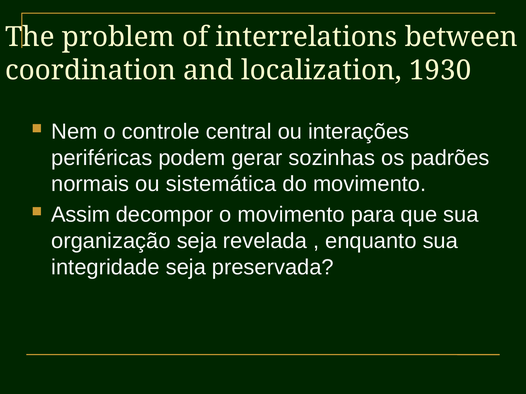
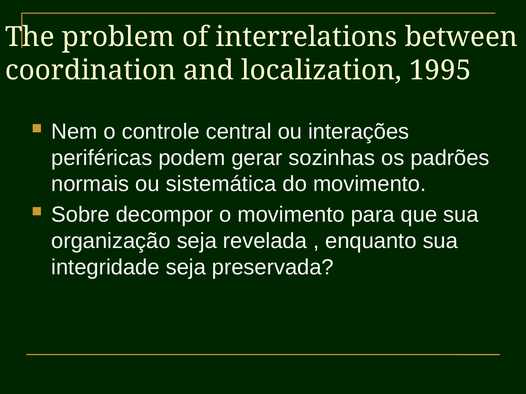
1930: 1930 -> 1995
Assim: Assim -> Sobre
